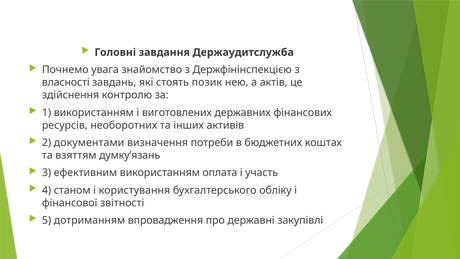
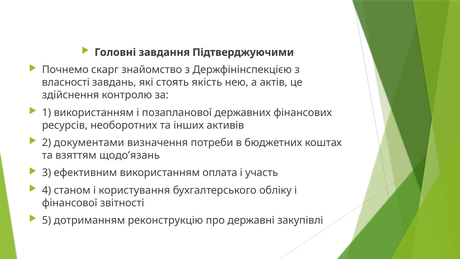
Держаудитслужба: Держаудитслужба -> Підтверджуючими
увага: увага -> скарг
позик: позик -> якість
виготовлених: виготовлених -> позапланової
думку’язань: думку’язань -> щодо’язань
впровадження: впровадження -> реконструкцію
